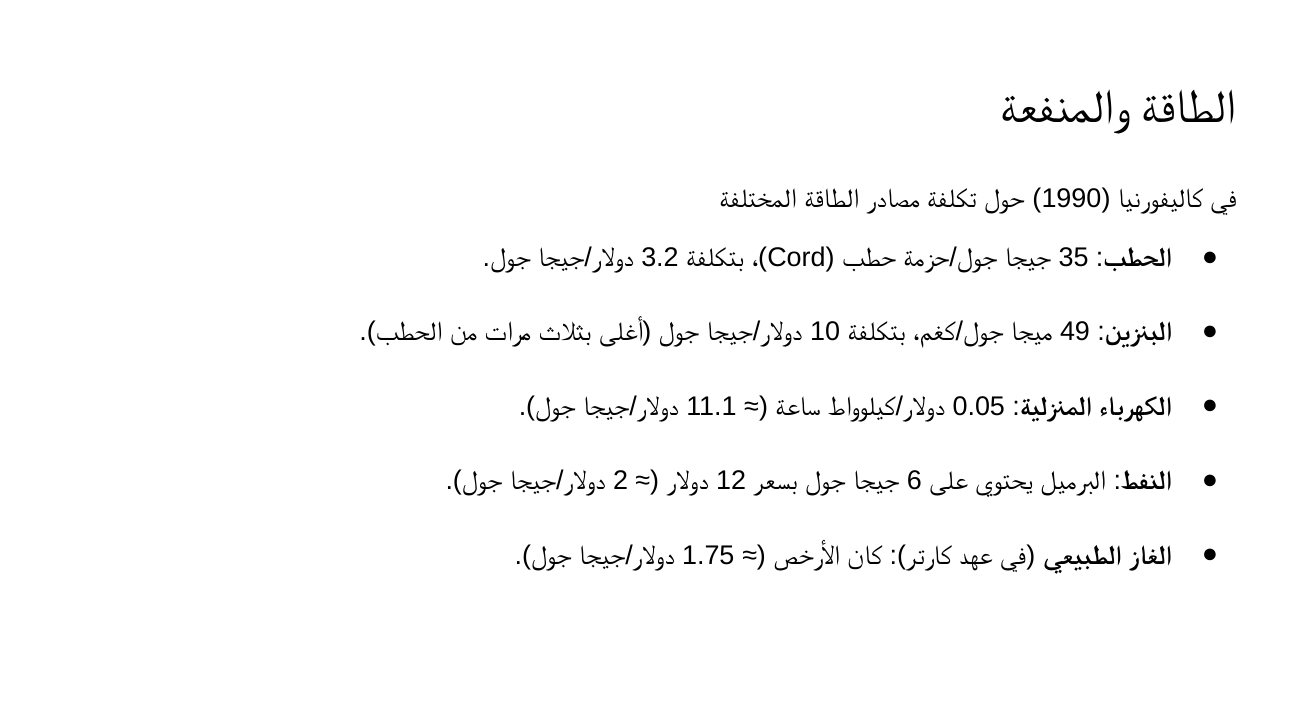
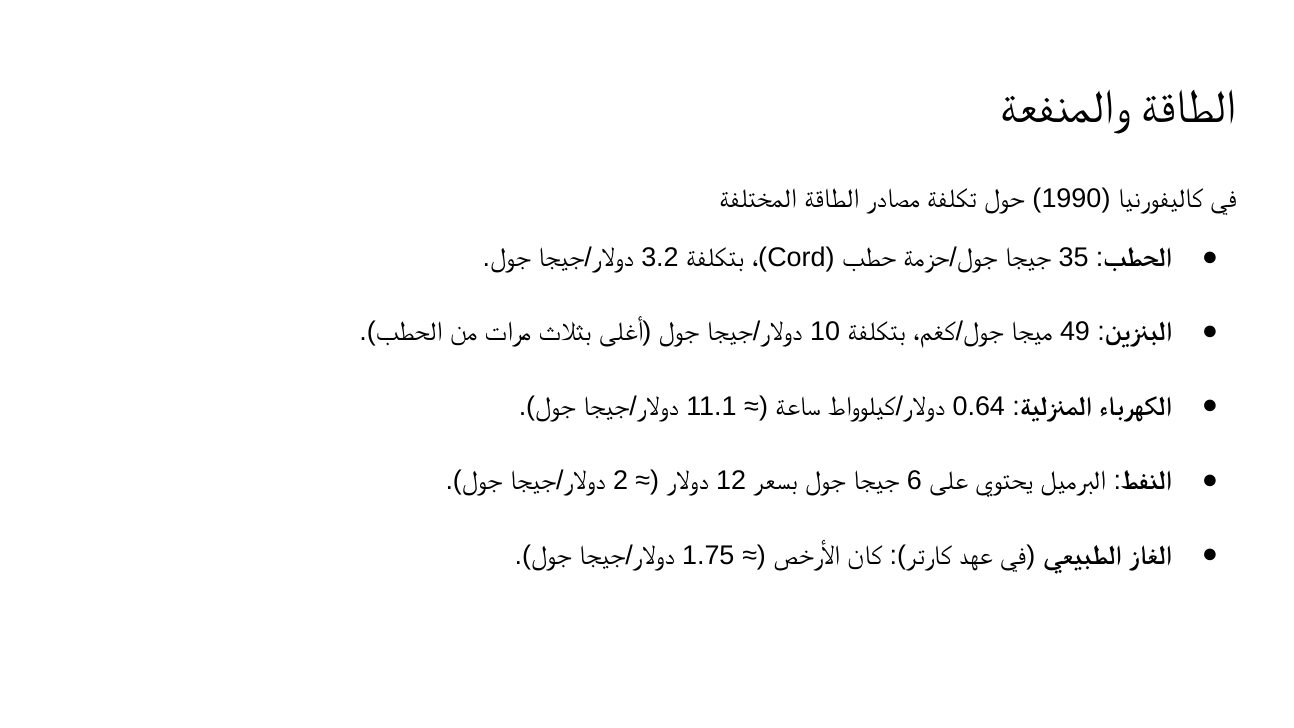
0.05: 0.05 -> 0.64
